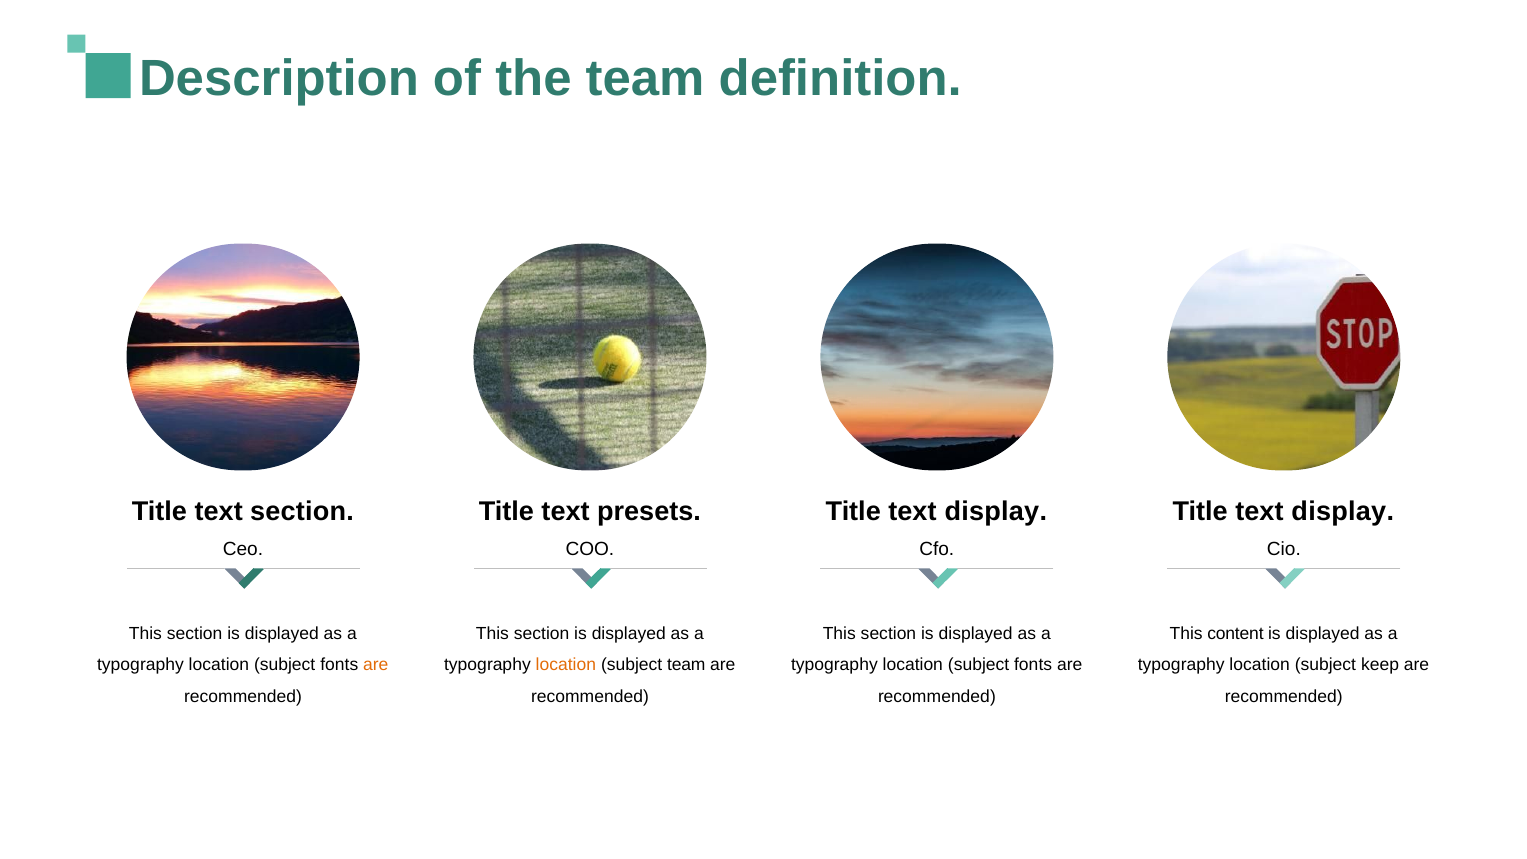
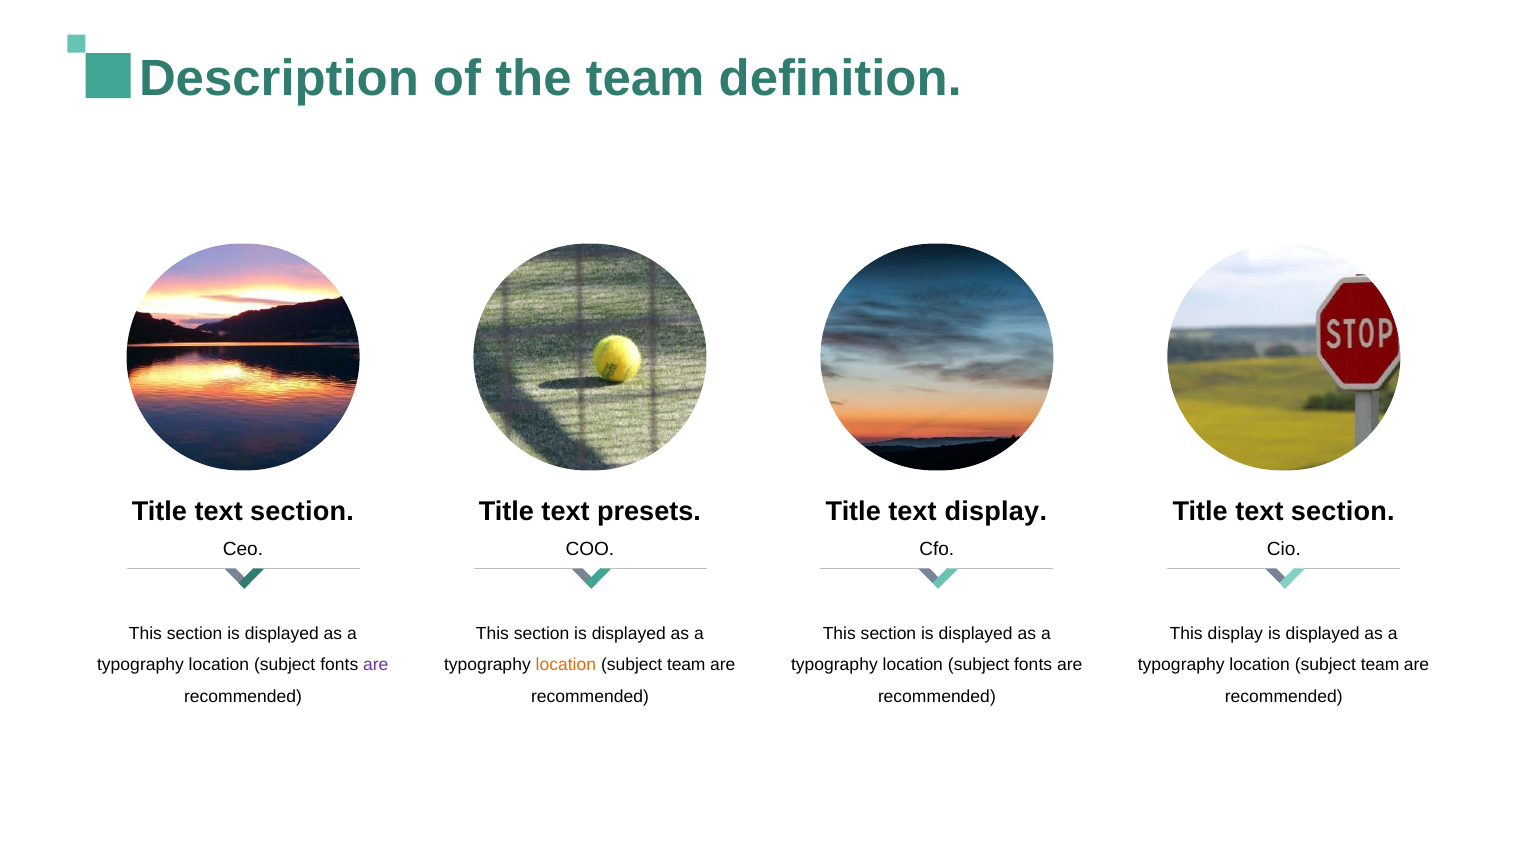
display at (1343, 512): display -> section
This content: content -> display
are at (376, 665) colour: orange -> purple
keep at (1380, 665): keep -> team
